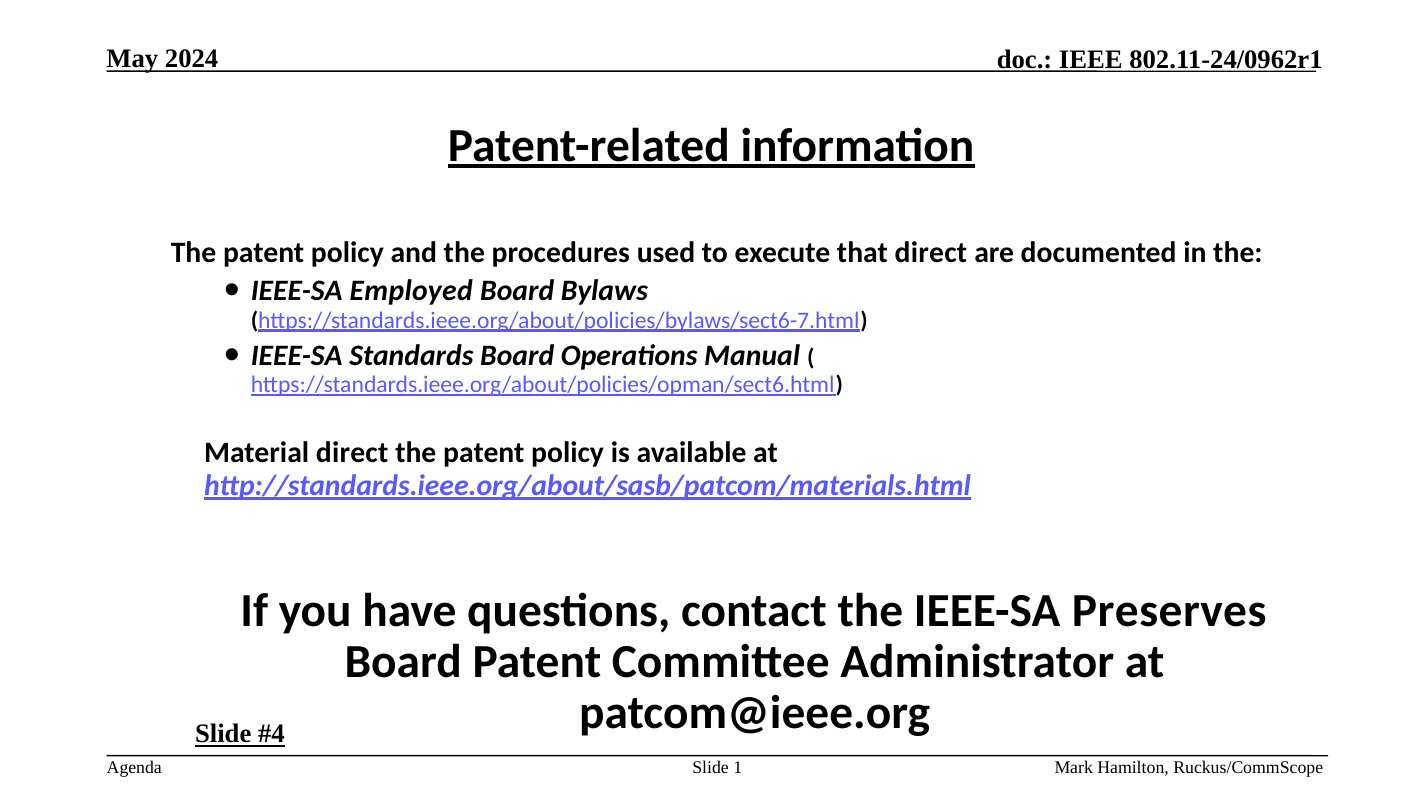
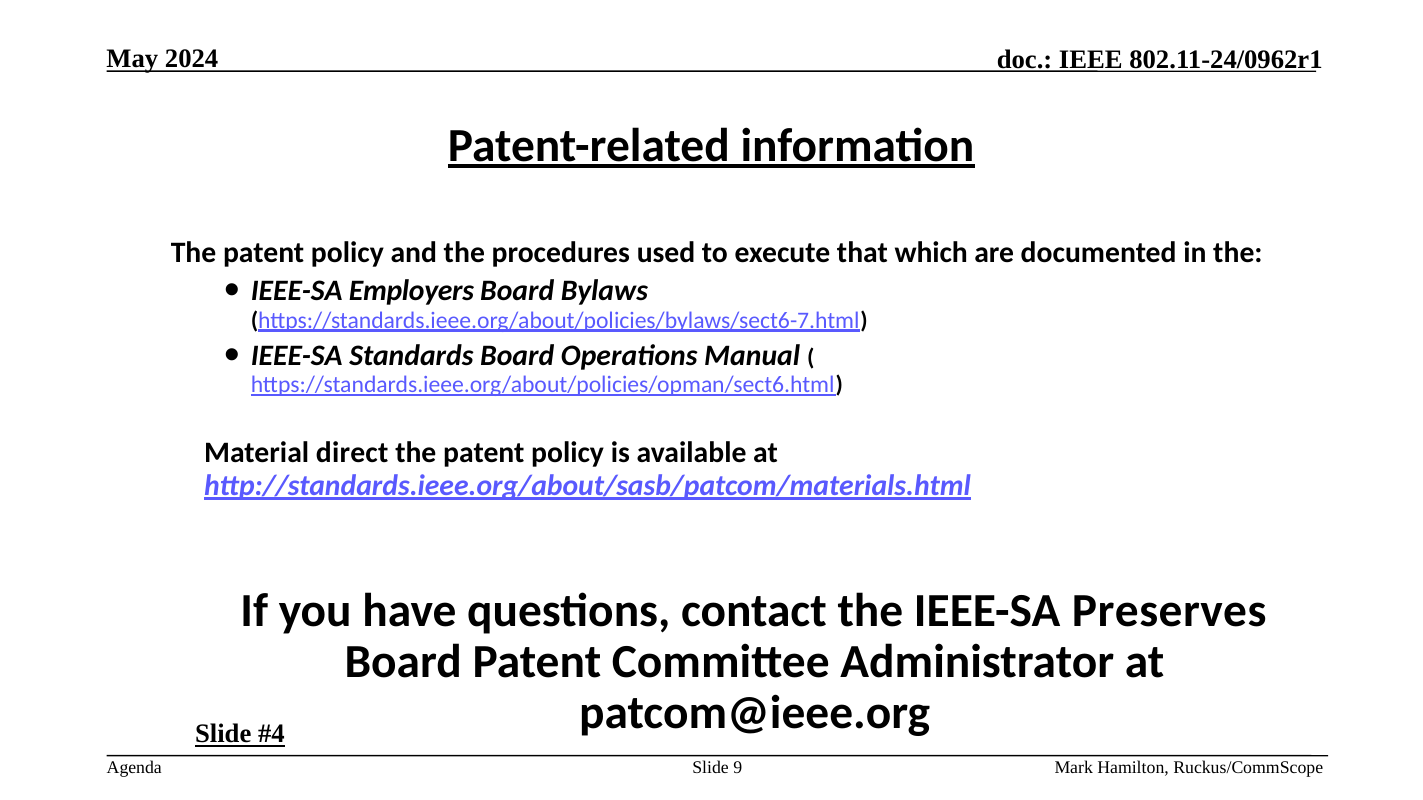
that direct: direct -> which
Employed: Employed -> Employers
1: 1 -> 9
